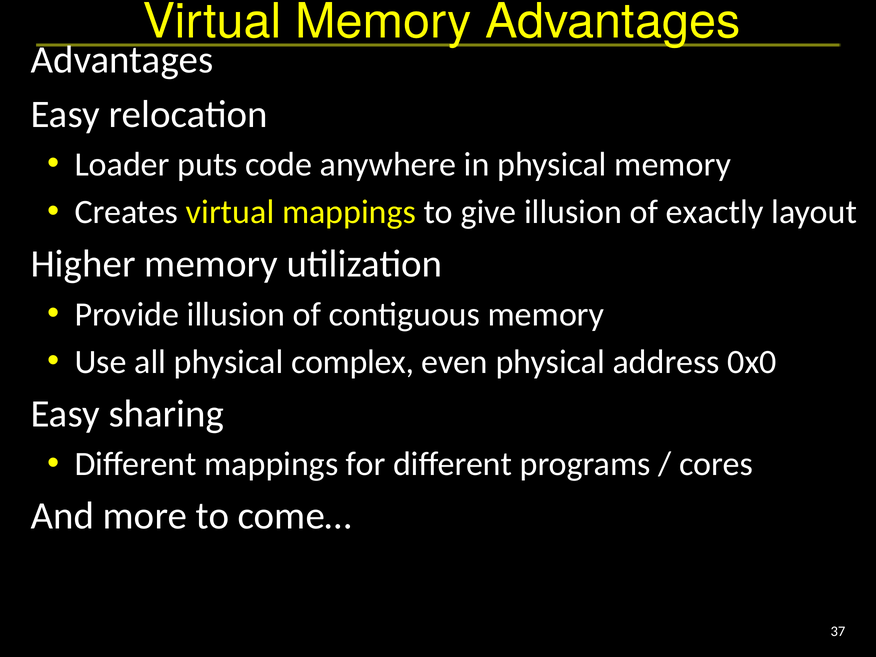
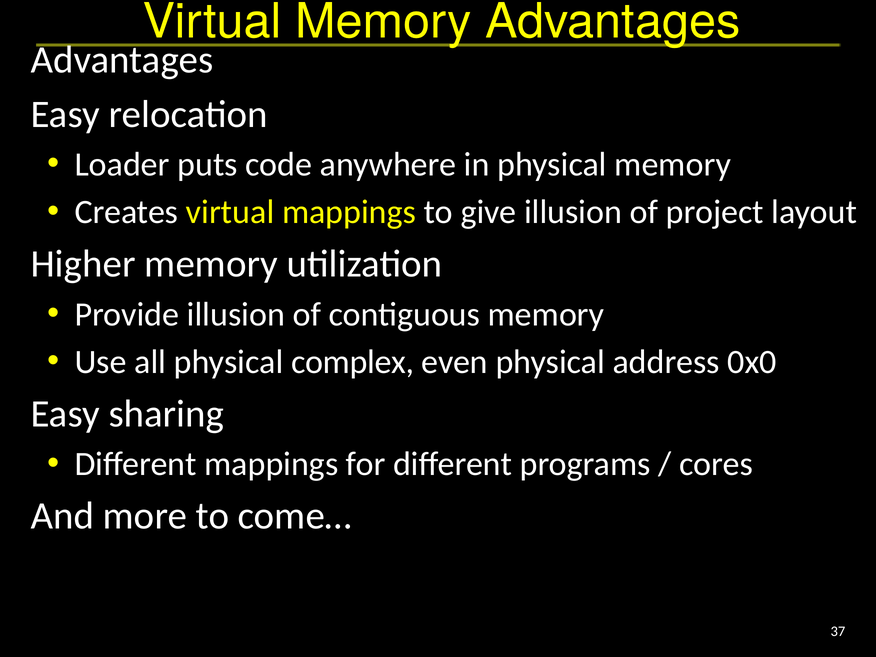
exactly: exactly -> project
